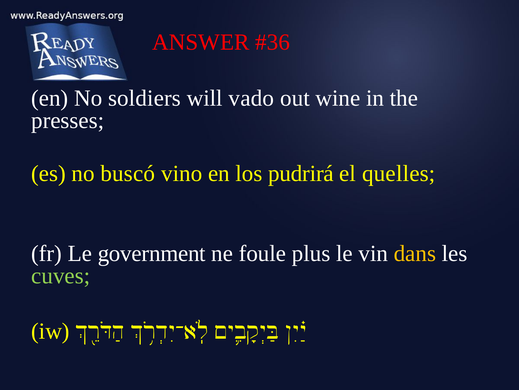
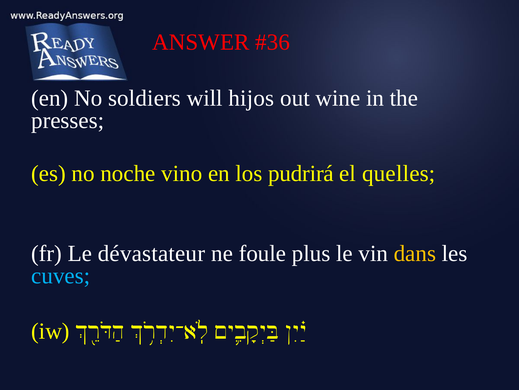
vado: vado -> hijos
buscó: buscó -> noche
government: government -> dévastateur
cuves colour: light green -> light blue
